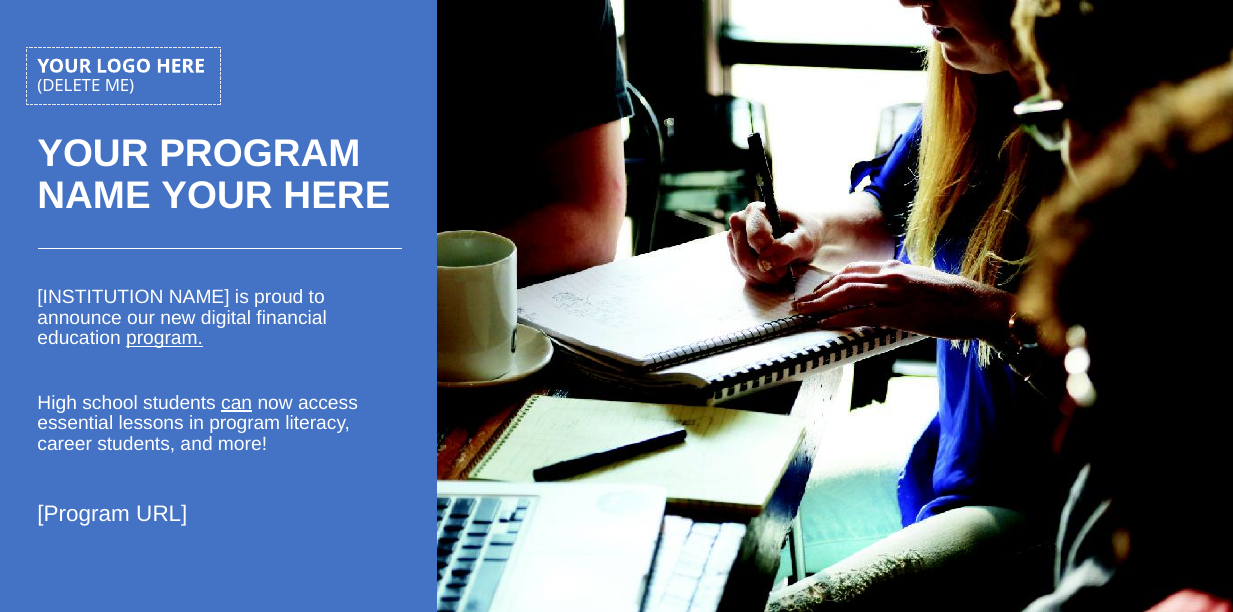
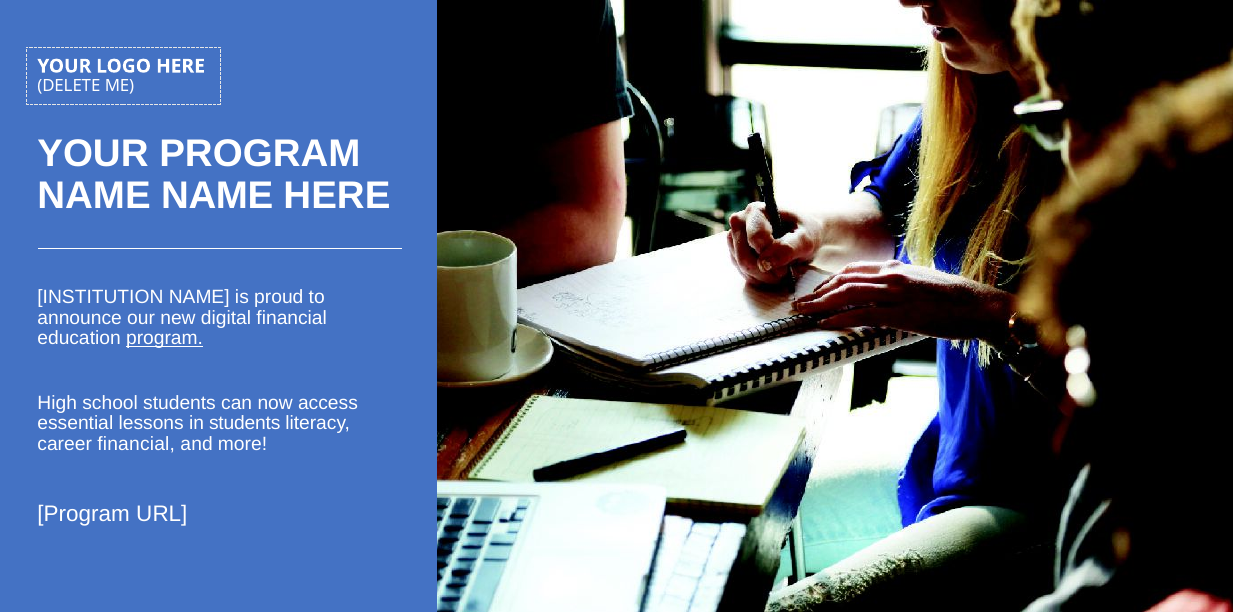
NAME YOUR: YOUR -> NAME
can underline: present -> none
in program: program -> students
career students: students -> financial
